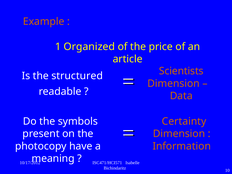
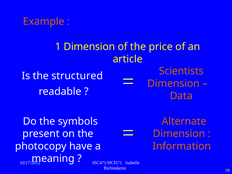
1 Organized: Organized -> Dimension
Certainty: Certainty -> Alternate
